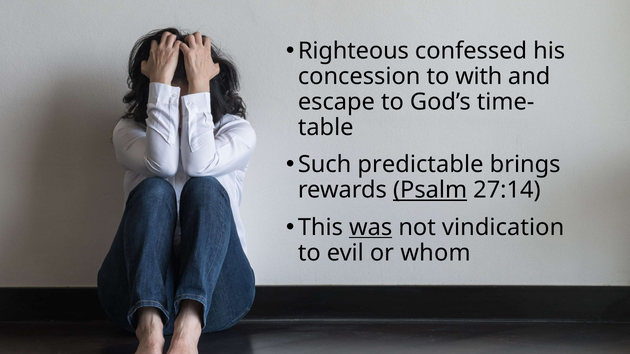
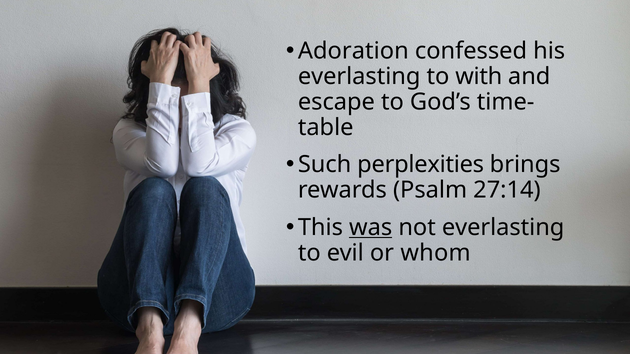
Righteous: Righteous -> Adoration
concession at (359, 76): concession -> everlasting
predictable: predictable -> perplexities
Psalm underline: present -> none
not vindication: vindication -> everlasting
